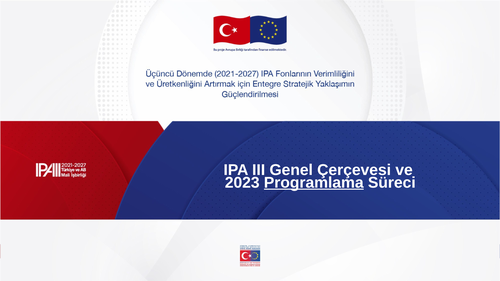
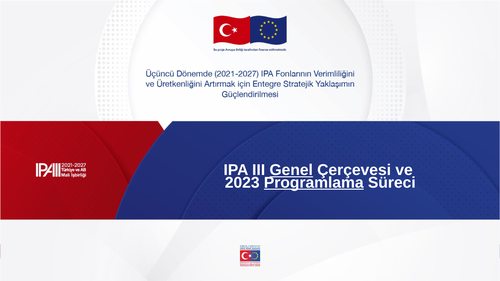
Genel underline: none -> present
